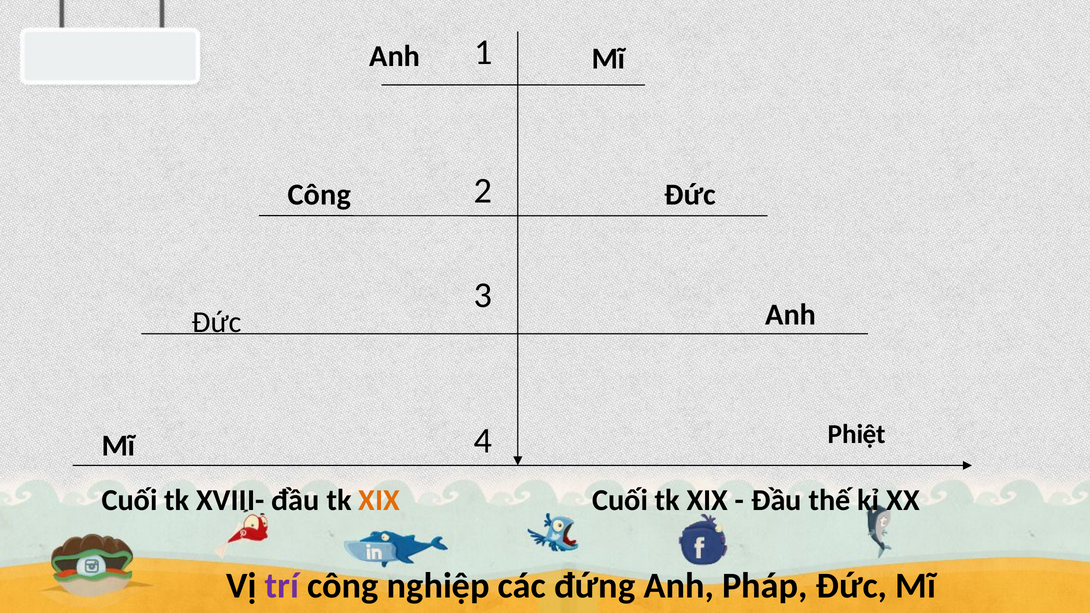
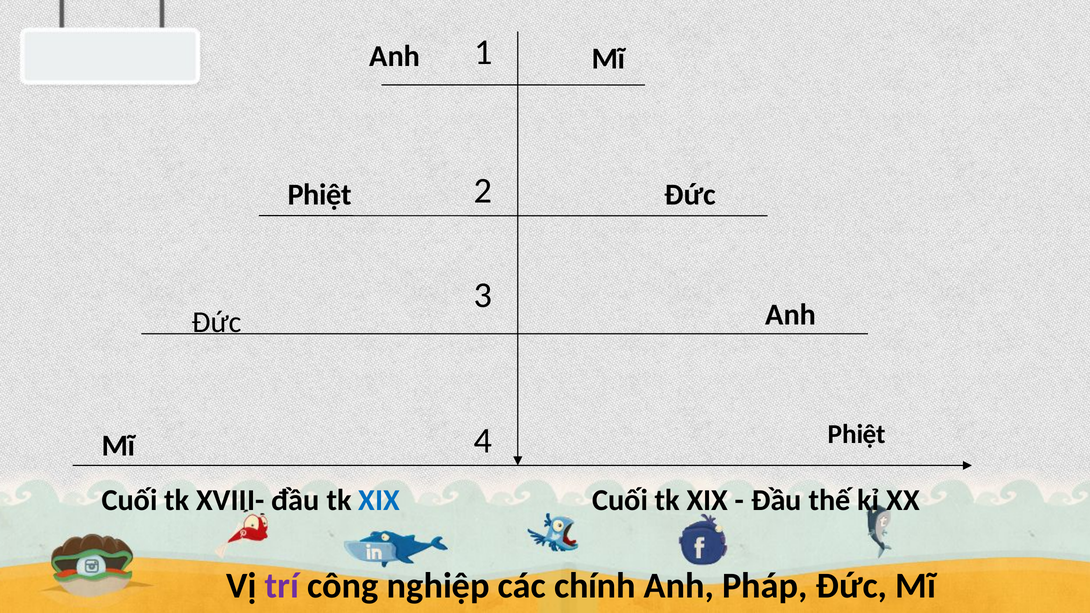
Công at (319, 195): Công -> Phiệt
XIX at (379, 500) colour: orange -> blue
đứng: đứng -> chính
